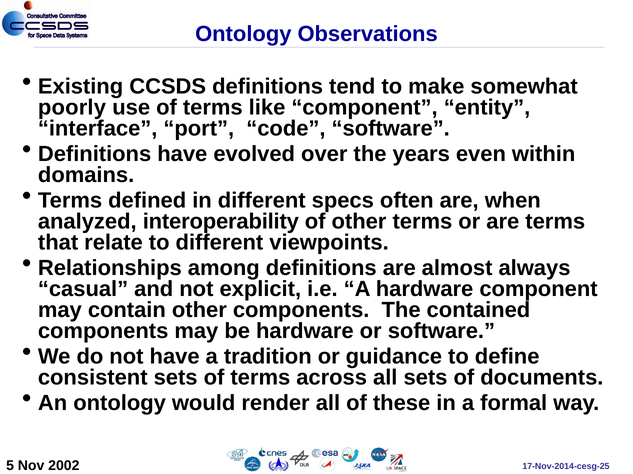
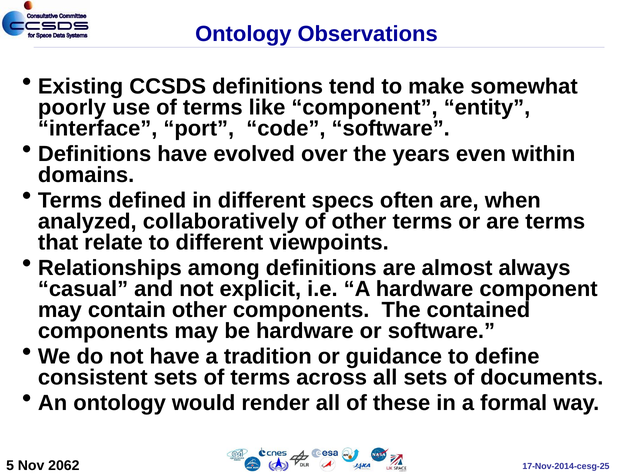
interoperability: interoperability -> collaboratively
2002: 2002 -> 2062
